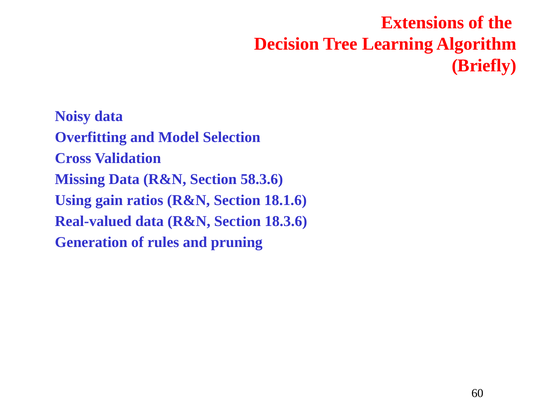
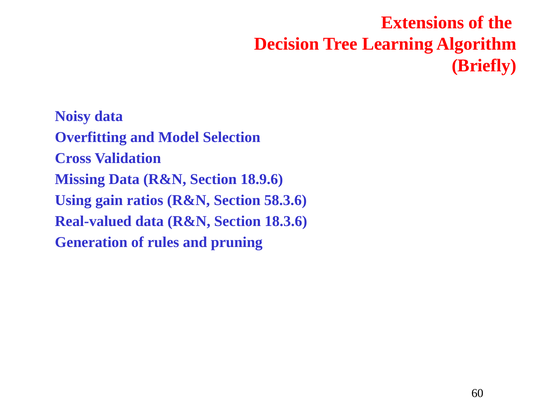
58.3.6: 58.3.6 -> 18.9.6
18.1.6: 18.1.6 -> 58.3.6
